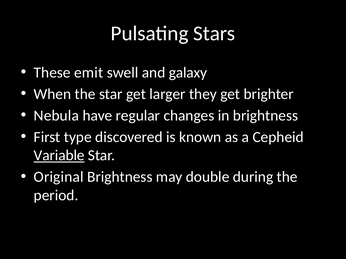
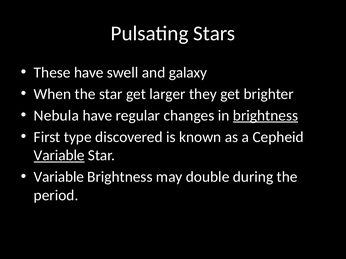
These emit: emit -> have
brightness at (265, 116) underline: none -> present
Original at (59, 177): Original -> Variable
